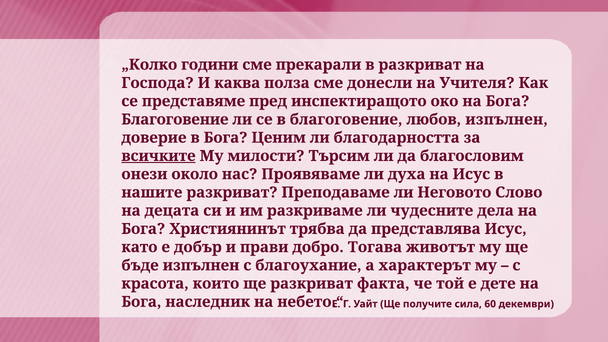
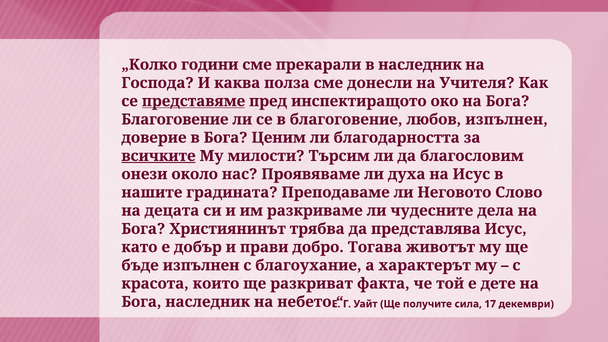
в разкриват: разкриват -> наследник
представяме underline: none -> present
нашите разкриват: разкриват -> градината
60: 60 -> 17
